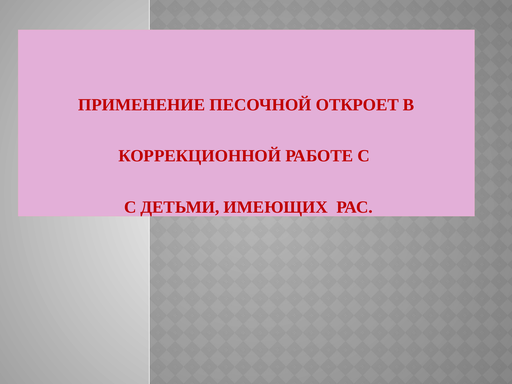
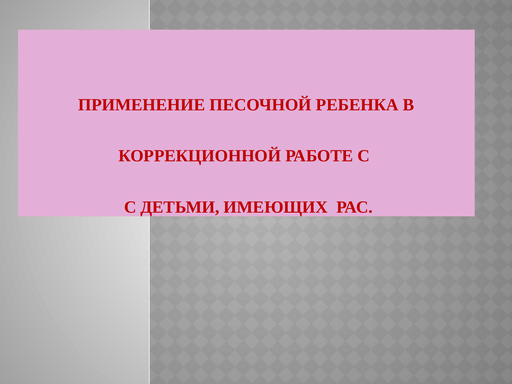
ОТКРОЕТ: ОТКРОЕТ -> РЕБЕНКА
